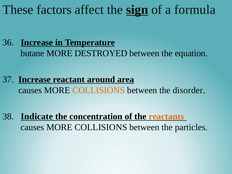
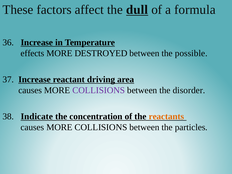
sign: sign -> dull
butane: butane -> effects
equation: equation -> possible
around: around -> driving
COLLISIONS at (99, 90) colour: orange -> purple
